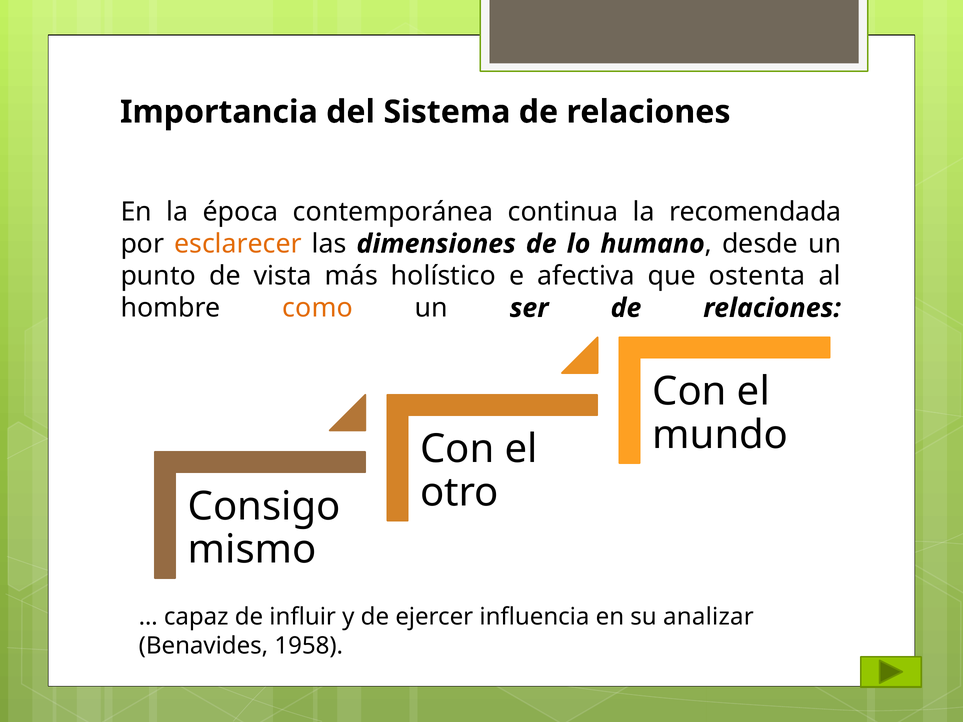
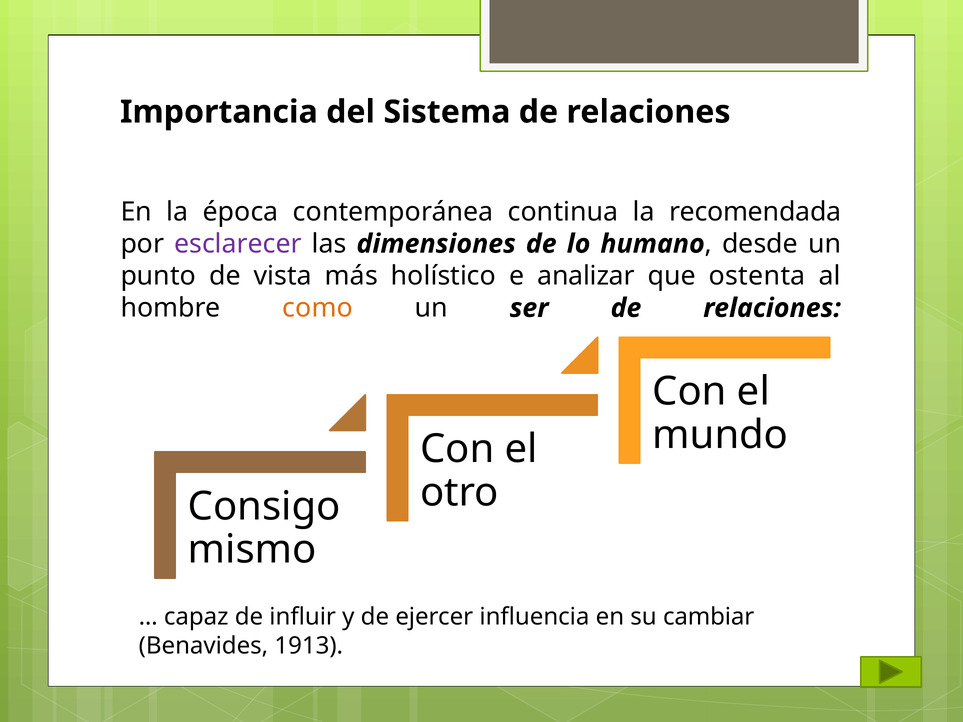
esclarecer colour: orange -> purple
afectiva: afectiva -> analizar
analizar: analizar -> cambiar
1958: 1958 -> 1913
